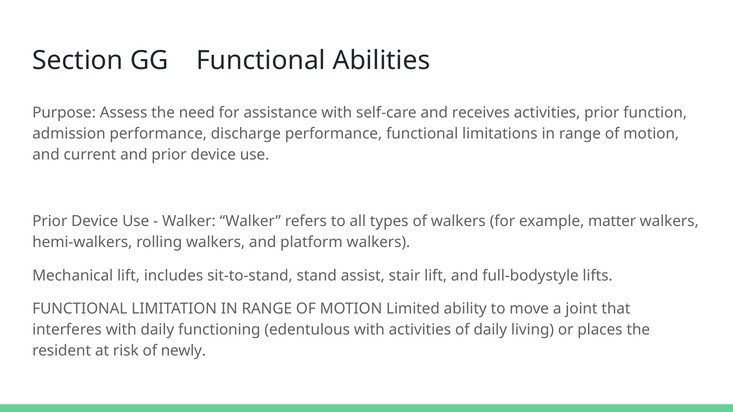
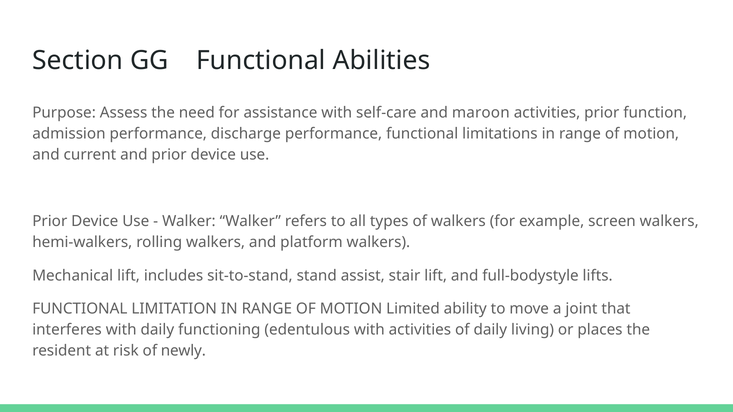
receives: receives -> maroon
matter: matter -> screen
